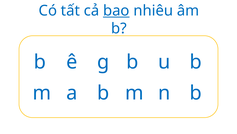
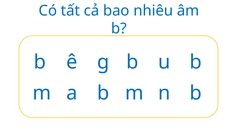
bao underline: present -> none
